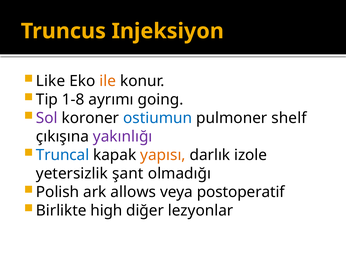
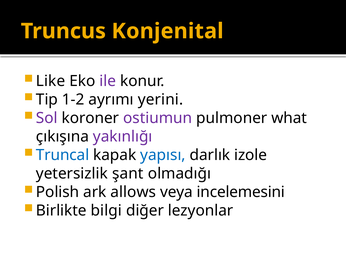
Injeksiyon: Injeksiyon -> Konjenital
ile colour: orange -> purple
1-8: 1-8 -> 1-2
going: going -> yerini
ostiumun colour: blue -> purple
shelf: shelf -> what
yapısı colour: orange -> blue
postoperatif: postoperatif -> incelemesini
high: high -> bilgi
